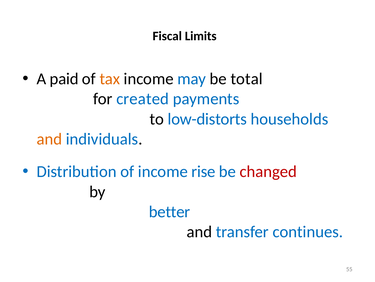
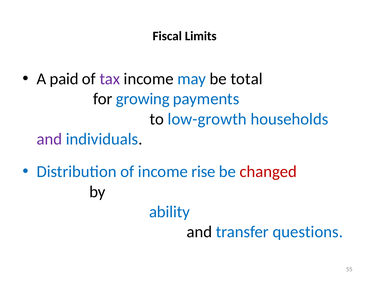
tax colour: orange -> purple
created: created -> growing
low-distorts: low-distorts -> low-growth
and at (49, 139) colour: orange -> purple
better: better -> ability
continues: continues -> questions
